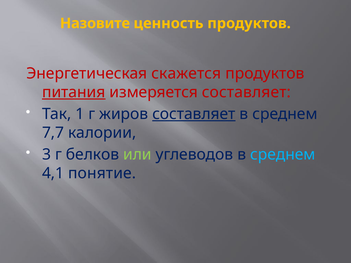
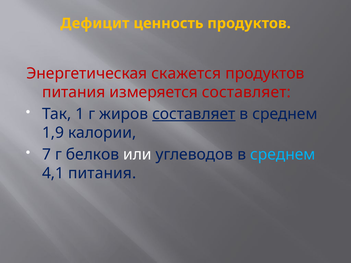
Назовите: Назовите -> Дефицит
питания at (74, 92) underline: present -> none
7,7: 7,7 -> 1,9
3: 3 -> 7
или colour: light green -> white
4,1 понятие: понятие -> питания
